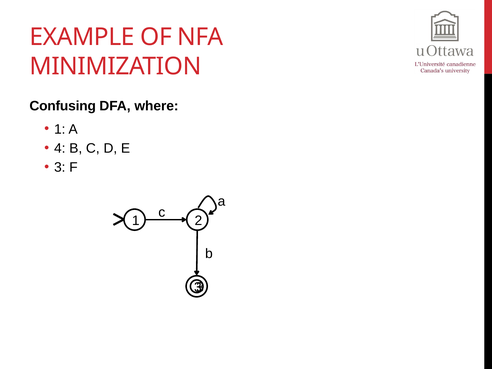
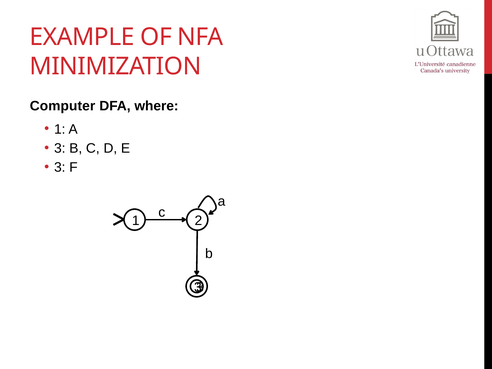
Confusing: Confusing -> Computer
4 at (60, 148): 4 -> 3
